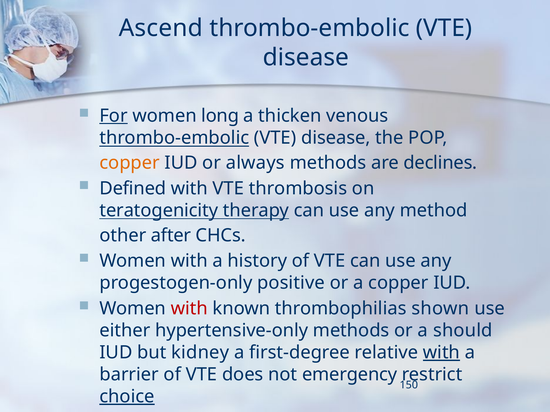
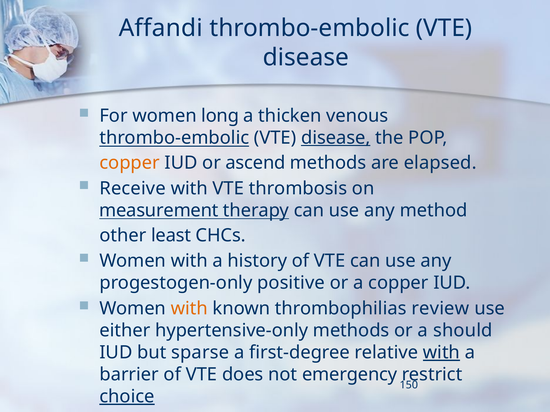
Ascend: Ascend -> Affandi
For underline: present -> none
disease at (336, 138) underline: none -> present
always: always -> ascend
declines: declines -> elapsed
Defined: Defined -> Receive
teratogenicity: teratogenicity -> measurement
after: after -> least
with at (189, 309) colour: red -> orange
shown: shown -> review
kidney: kidney -> sparse
